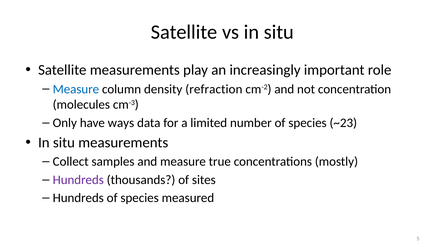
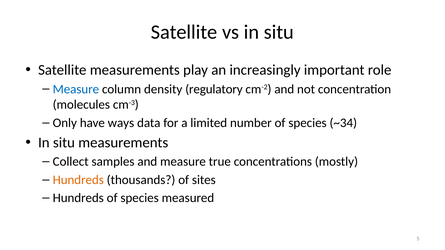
refraction: refraction -> regulatory
~23: ~23 -> ~34
Hundreds at (78, 180) colour: purple -> orange
